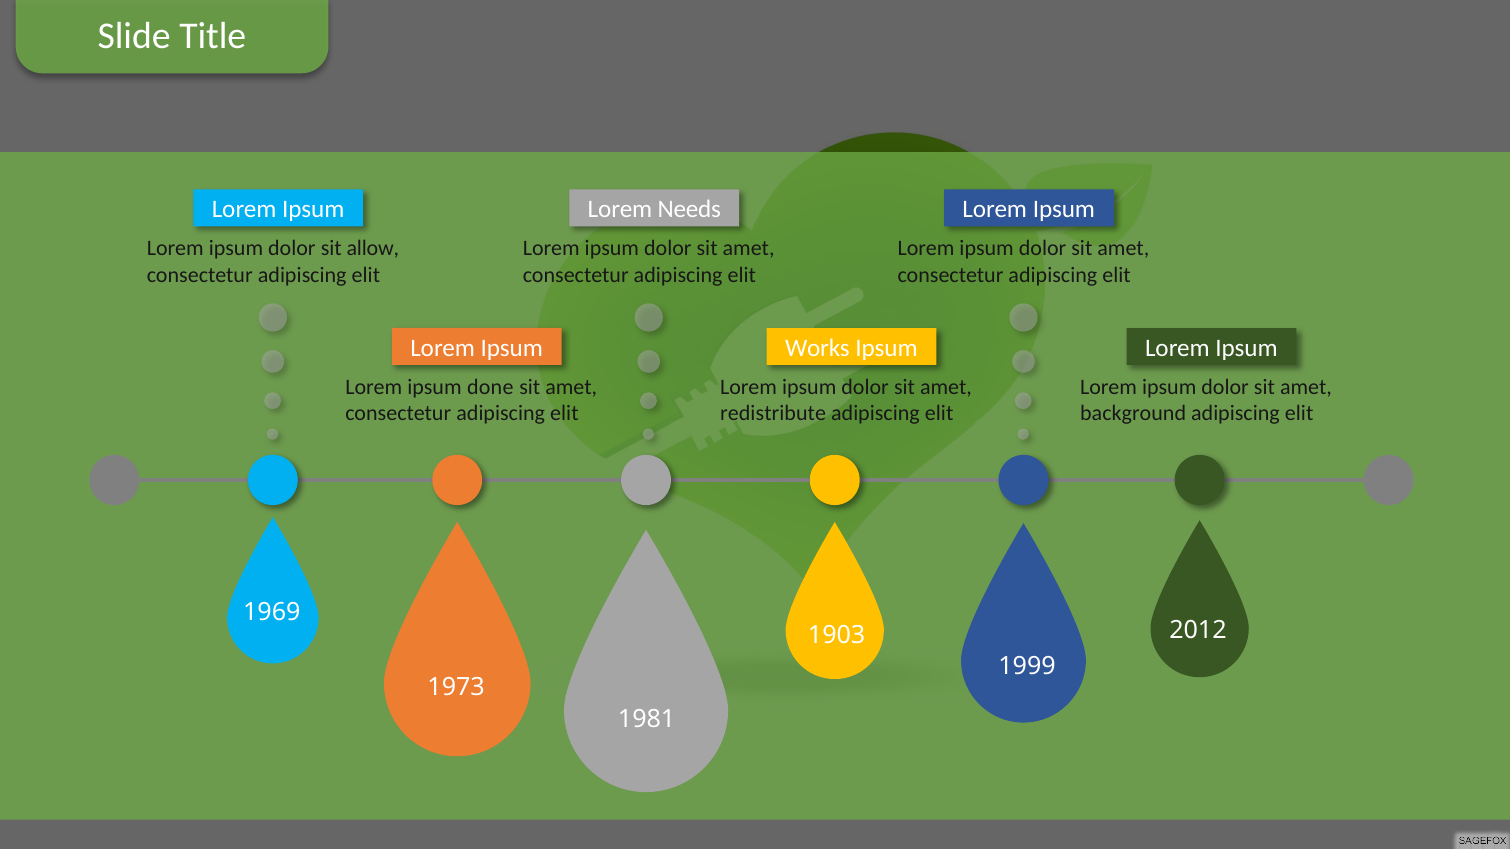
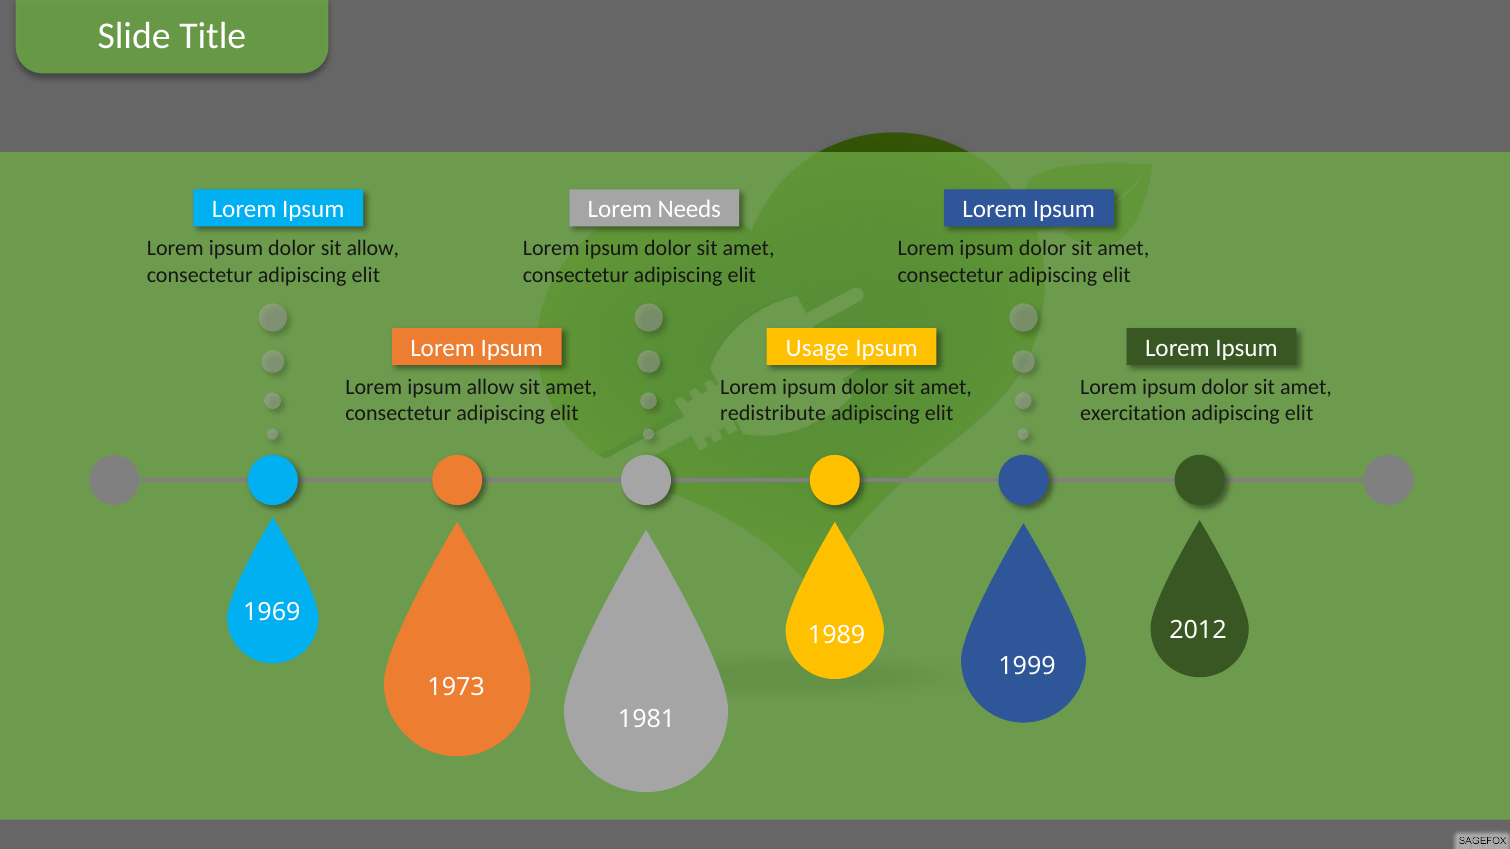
Works: Works -> Usage
ipsum done: done -> allow
background: background -> exercitation
1903: 1903 -> 1989
